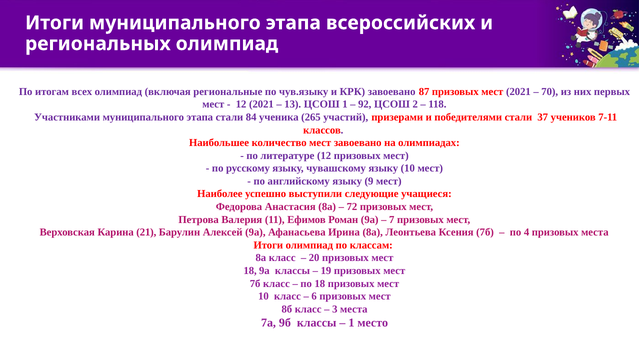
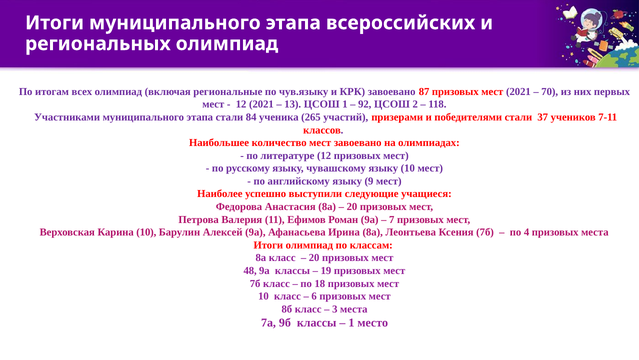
72 at (352, 206): 72 -> 20
Карина 21: 21 -> 10
18 at (250, 270): 18 -> 48
